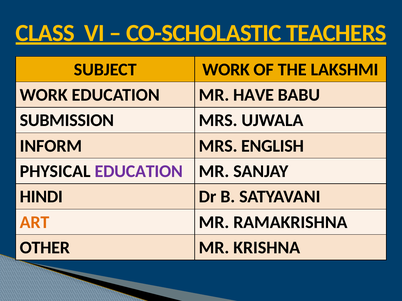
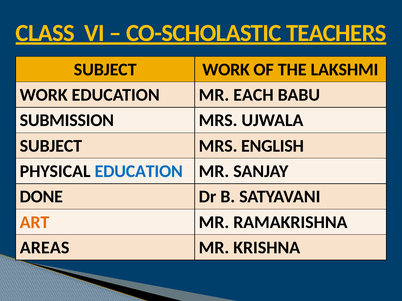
HAVE: HAVE -> EACH
INFORM at (51, 146): INFORM -> SUBJECT
EDUCATION at (139, 172) colour: purple -> blue
HINDI: HINDI -> DONE
OTHER: OTHER -> AREAS
